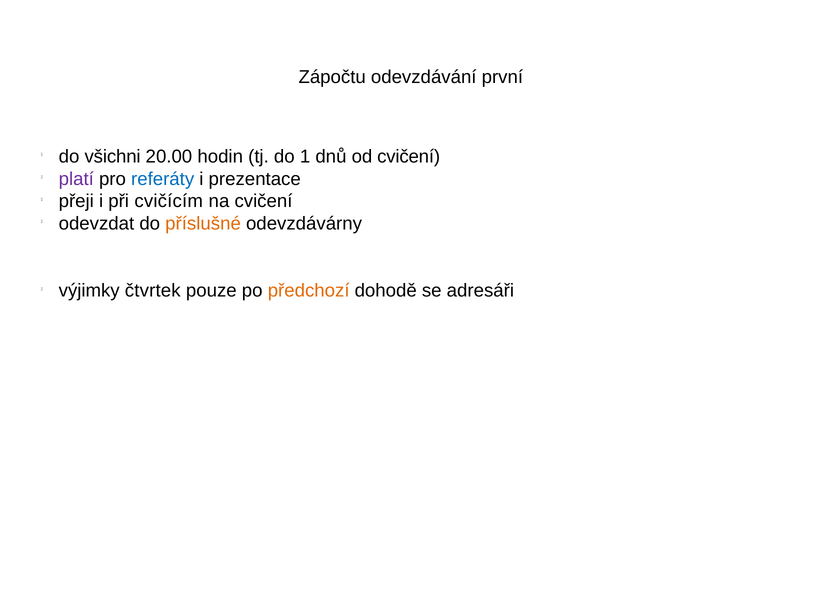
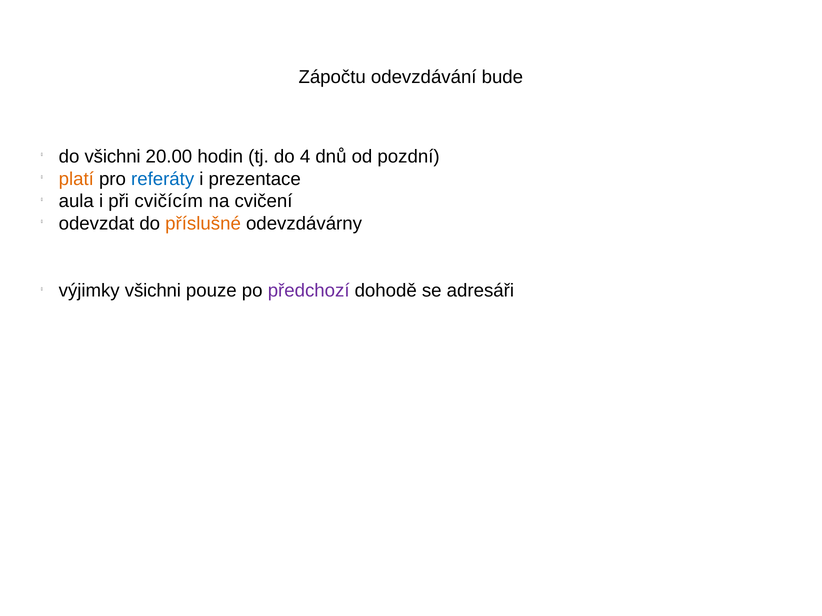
první: první -> bude
1: 1 -> 4
od cvičení: cvičení -> pozdní
platí colour: purple -> orange
přeji: přeji -> aula
výjimky čtvrtek: čtvrtek -> všichni
předchozí colour: orange -> purple
